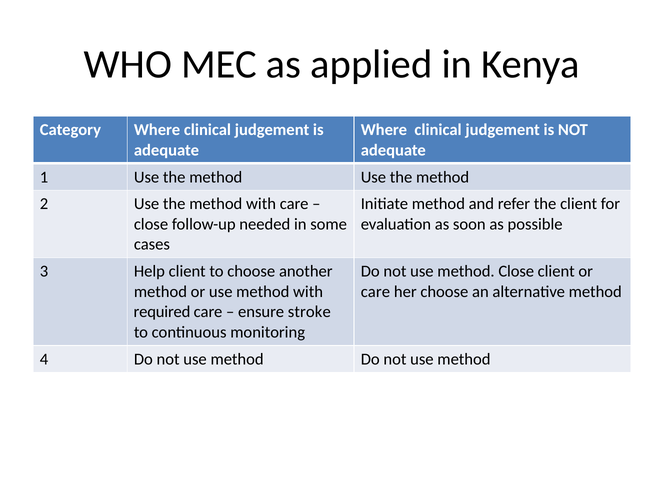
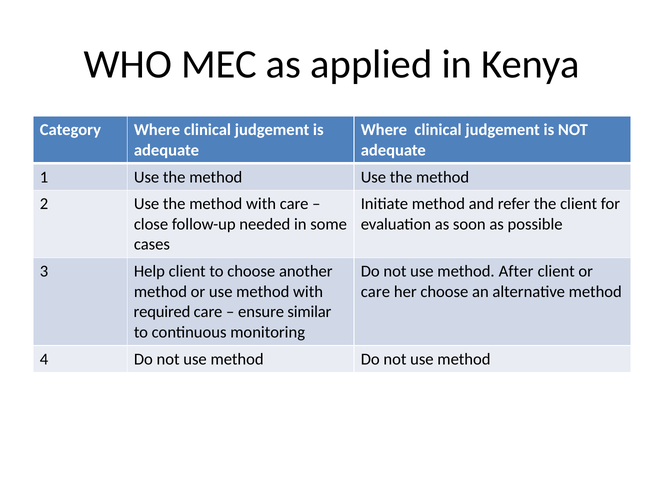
method Close: Close -> After
stroke: stroke -> similar
